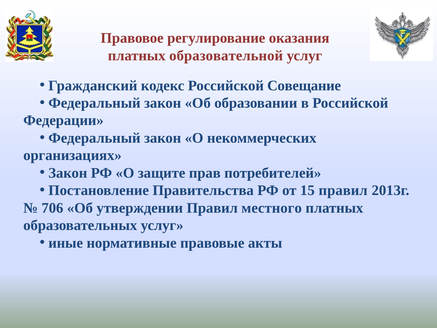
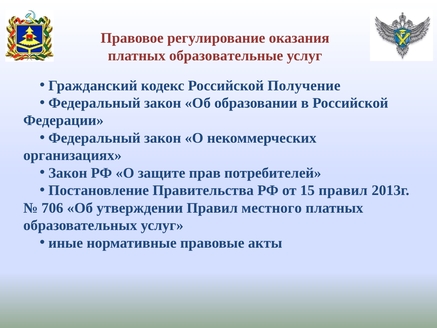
образовательной: образовательной -> образовательные
Совещание: Совещание -> Получение
